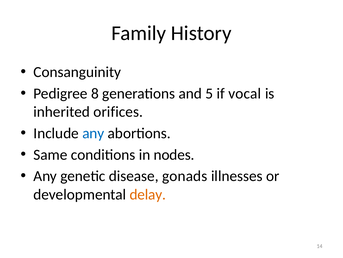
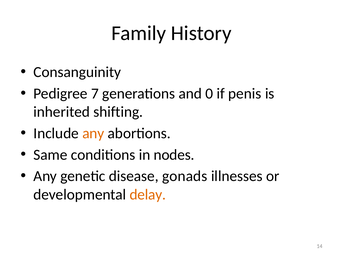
8: 8 -> 7
5: 5 -> 0
vocal: vocal -> penis
orifices: orifices -> shifting
any at (93, 133) colour: blue -> orange
